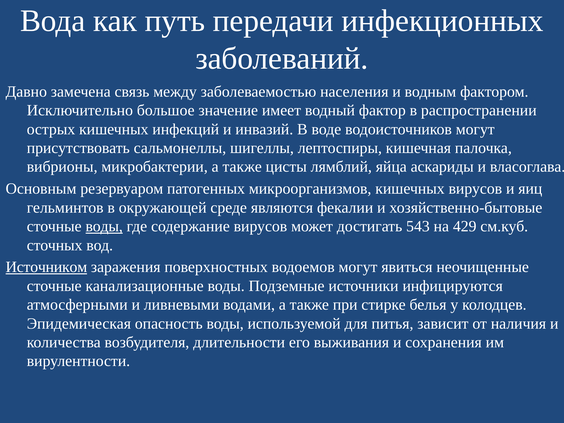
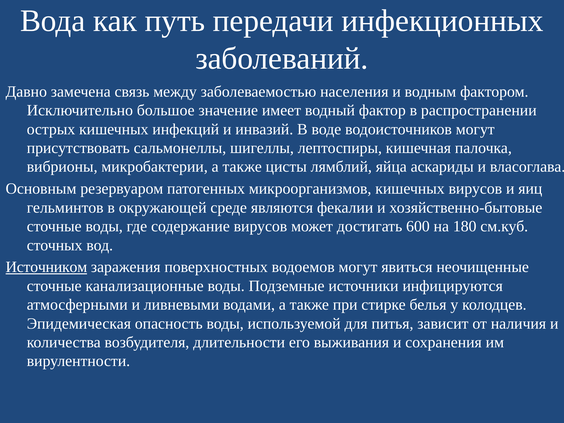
воды at (104, 226) underline: present -> none
543: 543 -> 600
429: 429 -> 180
